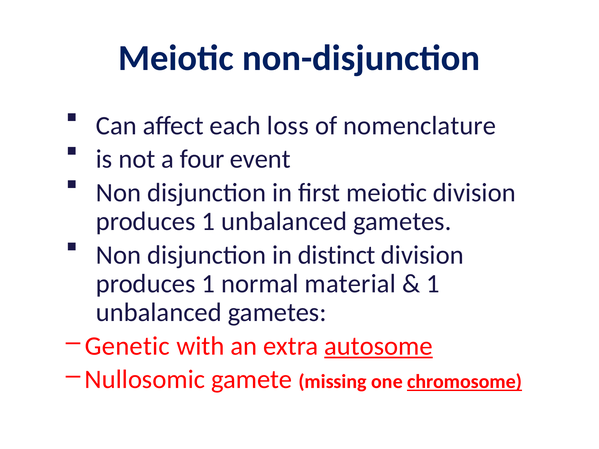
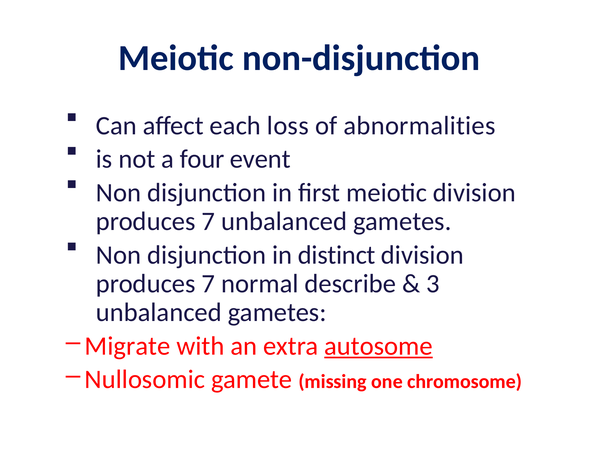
nomenclature: nomenclature -> abnormalities
1 at (208, 222): 1 -> 7
1 at (208, 284): 1 -> 7
material: material -> describe
1 at (433, 284): 1 -> 3
Genetic: Genetic -> Migrate
chromosome underline: present -> none
